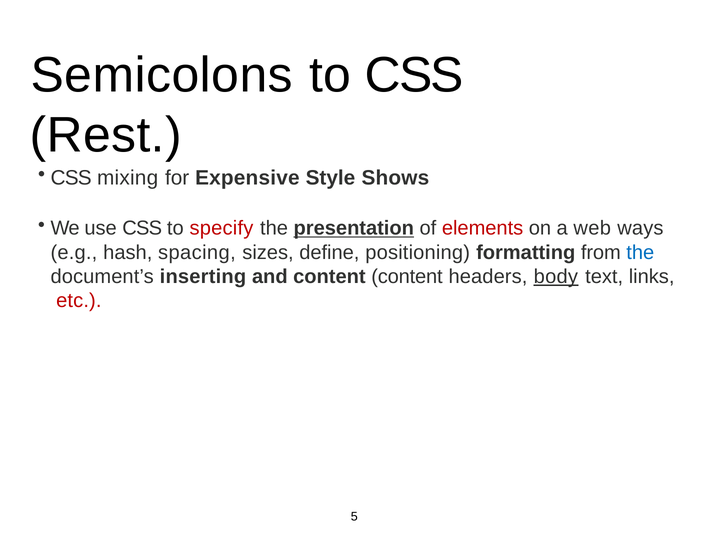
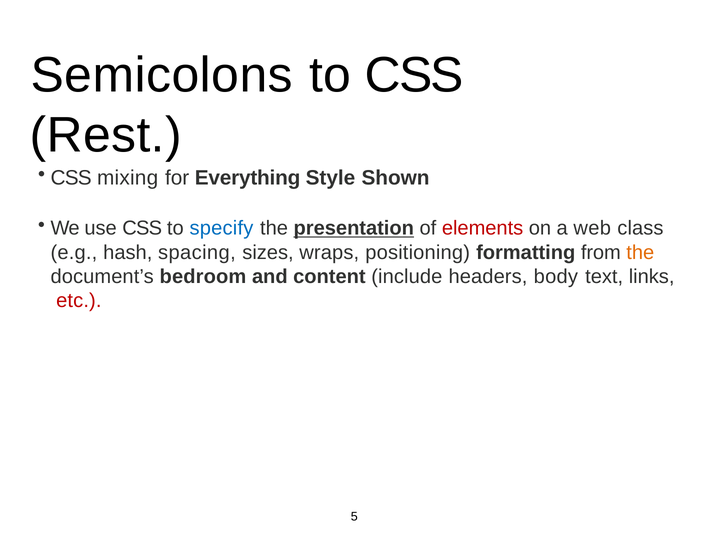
Expensive: Expensive -> Everything
Shows: Shows -> Shown
specify colour: red -> blue
ways: ways -> class
define: define -> wraps
the at (640, 252) colour: blue -> orange
inserting: inserting -> bedroom
content content: content -> include
body underline: present -> none
